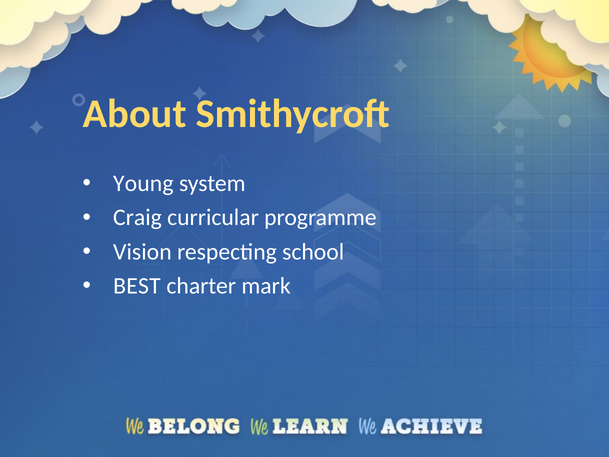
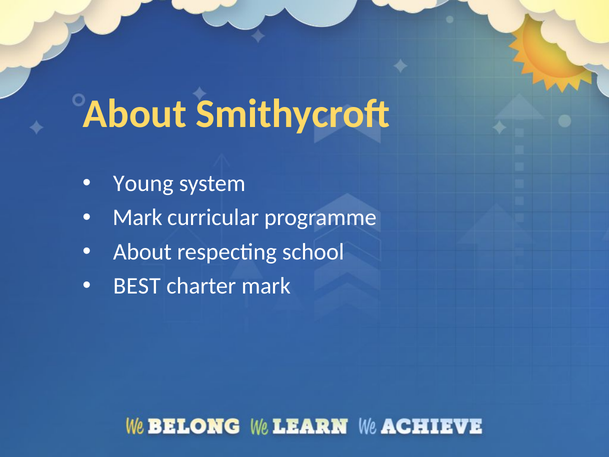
Craig at (137, 218): Craig -> Mark
Vision at (142, 252): Vision -> About
